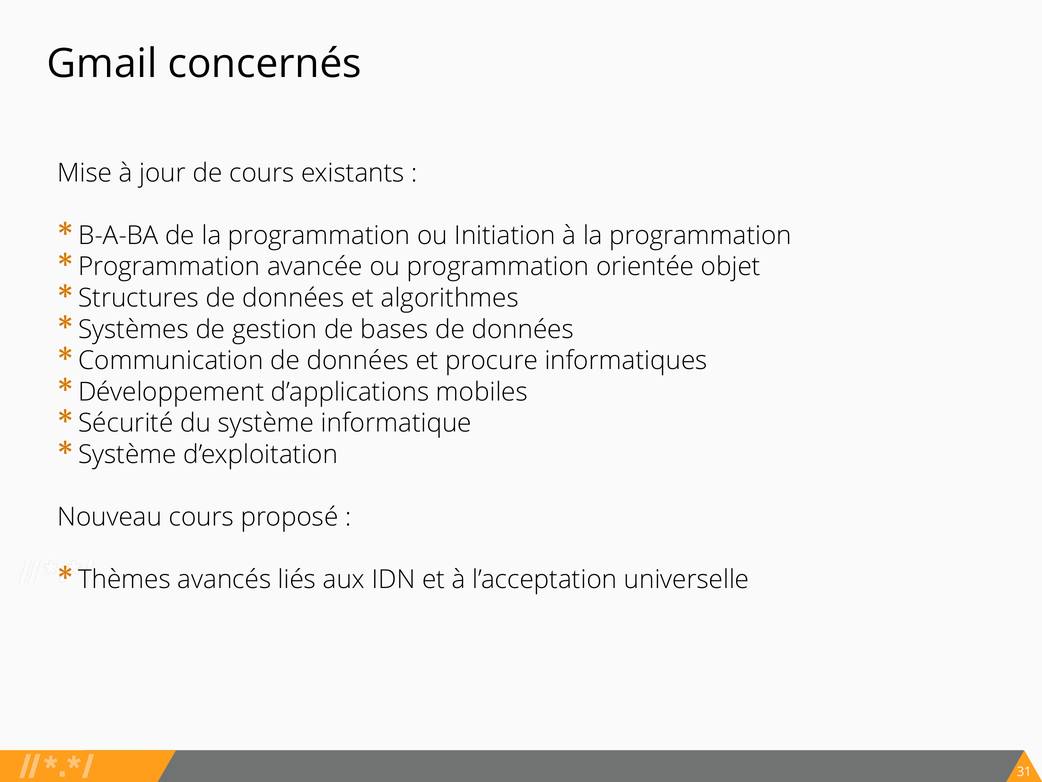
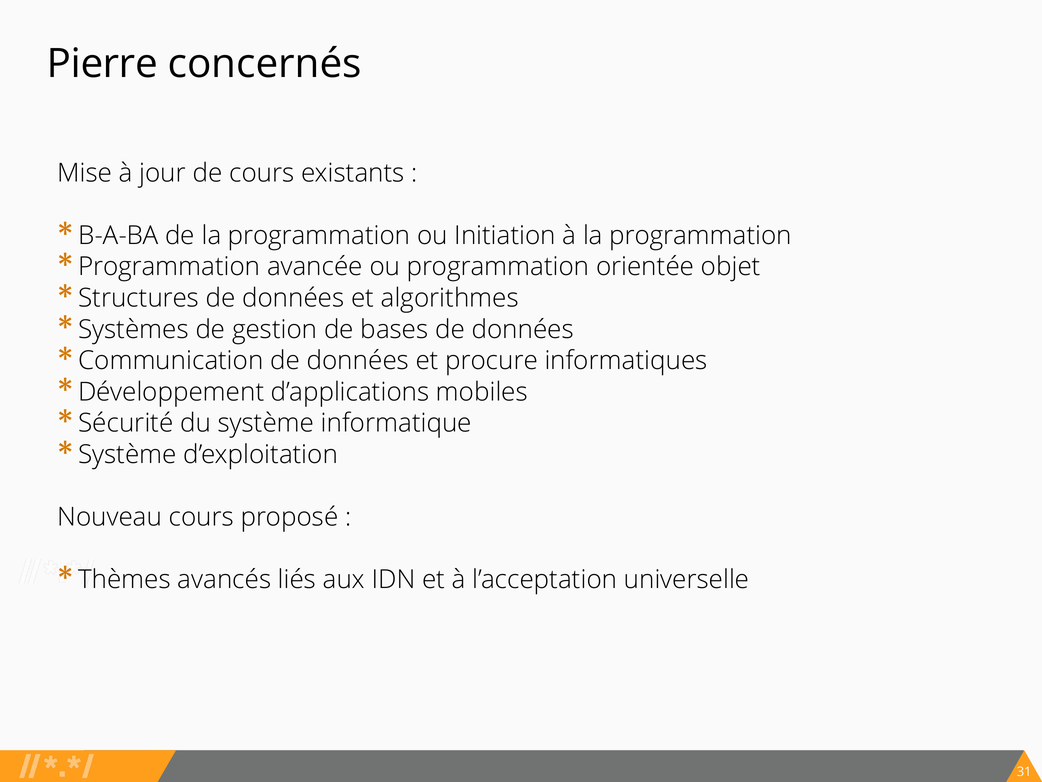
Gmail: Gmail -> Pierre
